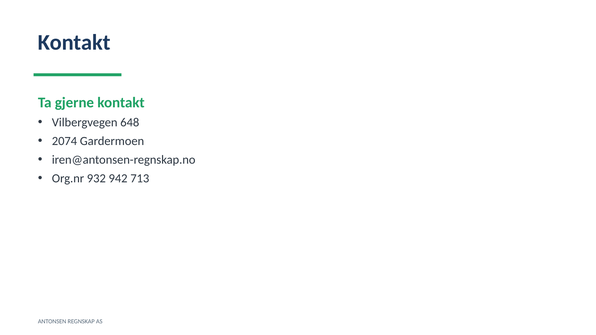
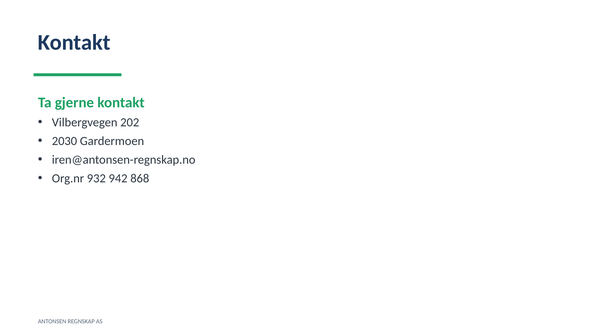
648: 648 -> 202
2074: 2074 -> 2030
713: 713 -> 868
